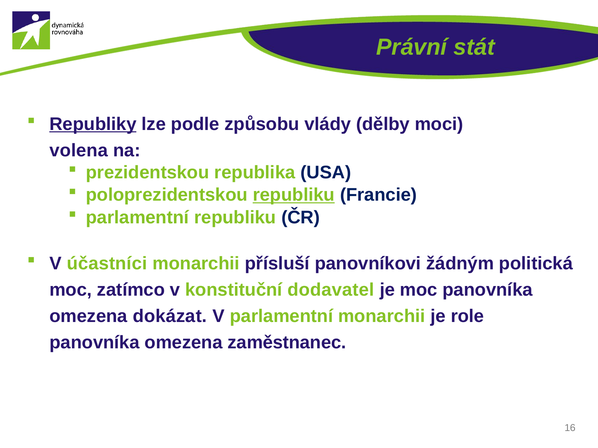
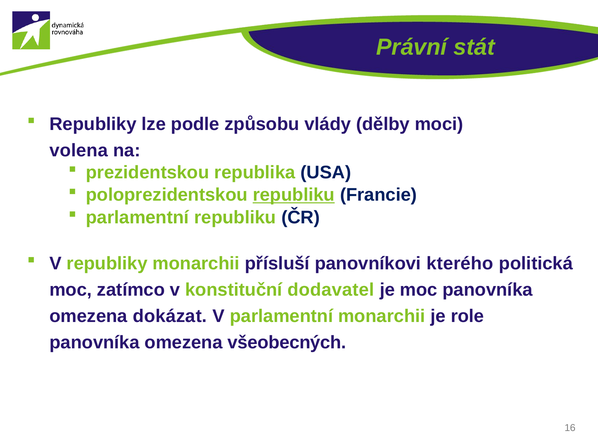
Republiky at (93, 124) underline: present -> none
V účastníci: účastníci -> republiky
žádným: žádným -> kterého
zaměstnanec: zaměstnanec -> všeobecných
